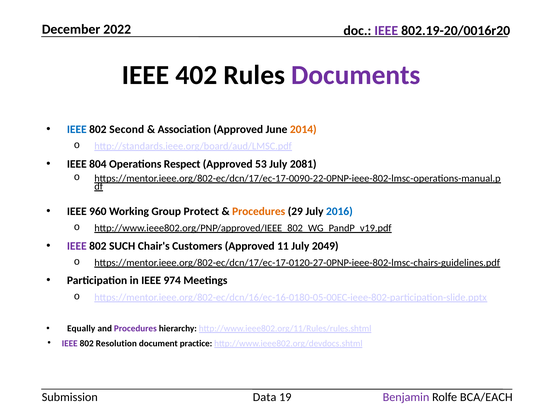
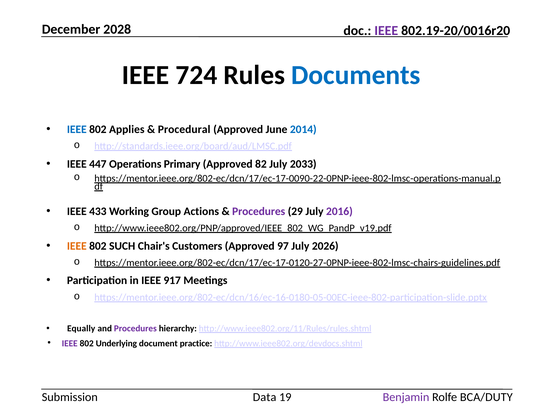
2022: 2022 -> 2028
402: 402 -> 724
Documents colour: purple -> blue
Second: Second -> Applies
Association: Association -> Procedural
2014 colour: orange -> blue
804: 804 -> 447
Respect: Respect -> Primary
53: 53 -> 82
2081: 2081 -> 2033
960: 960 -> 433
Protect: Protect -> Actions
Procedures at (259, 211) colour: orange -> purple
2016 colour: blue -> purple
IEEE at (77, 246) colour: purple -> orange
11: 11 -> 97
2049: 2049 -> 2026
974: 974 -> 917
Resolution: Resolution -> Underlying
BCA/EACH: BCA/EACH -> BCA/DUTY
